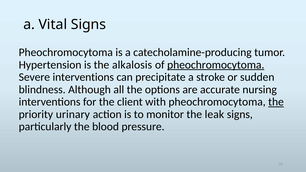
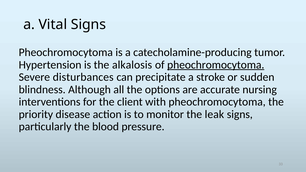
Severe interventions: interventions -> disturbances
the at (276, 102) underline: present -> none
urinary: urinary -> disease
